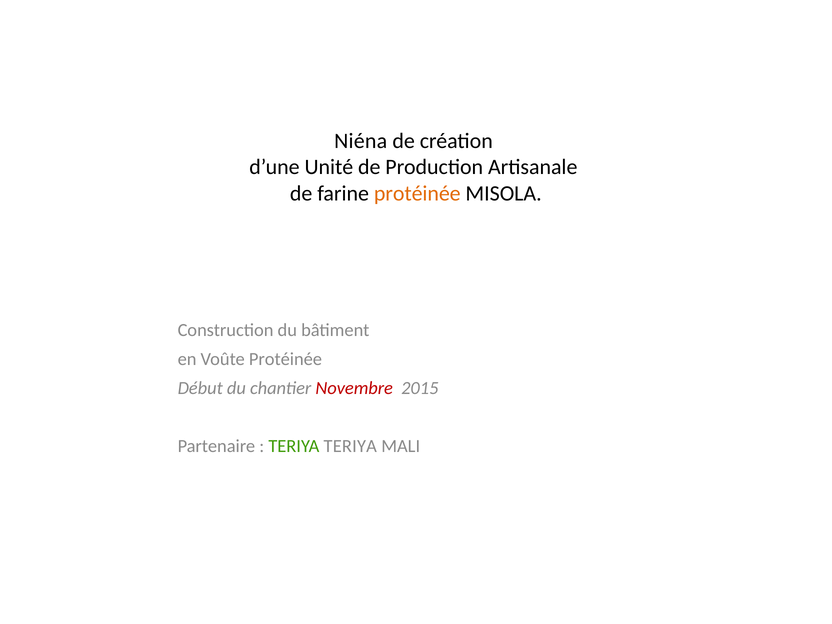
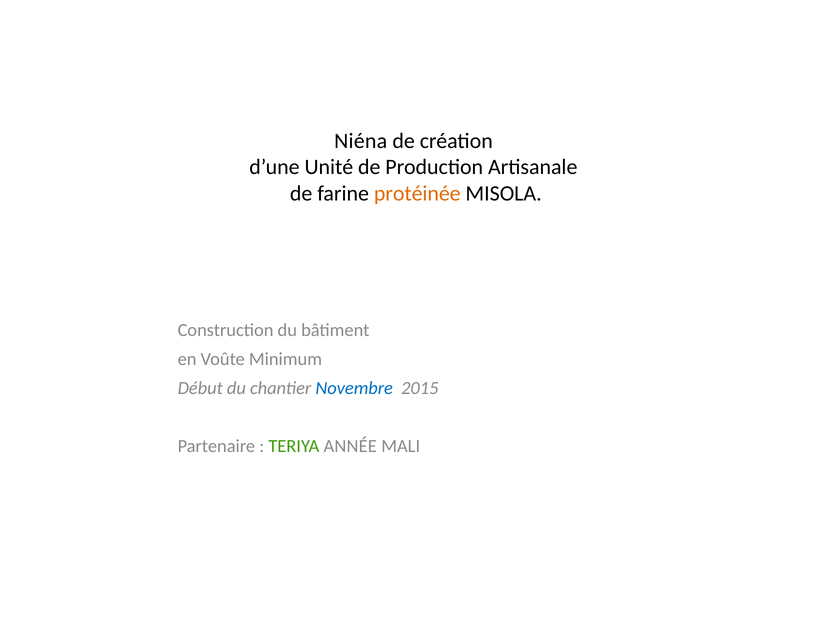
Voûte Protéinée: Protéinée -> Minimum
Novembre colour: red -> blue
TERIYA TERIYA: TERIYA -> ANNÉE
